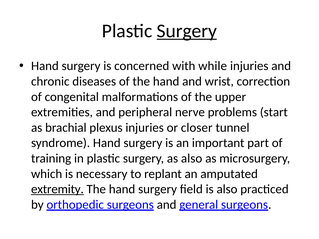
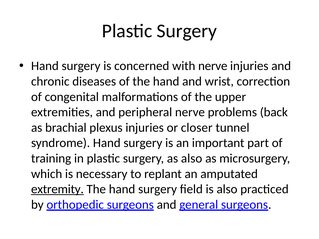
Surgery at (187, 31) underline: present -> none
with while: while -> nerve
start: start -> back
